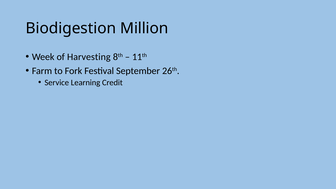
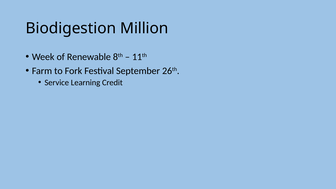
Harvesting: Harvesting -> Renewable
